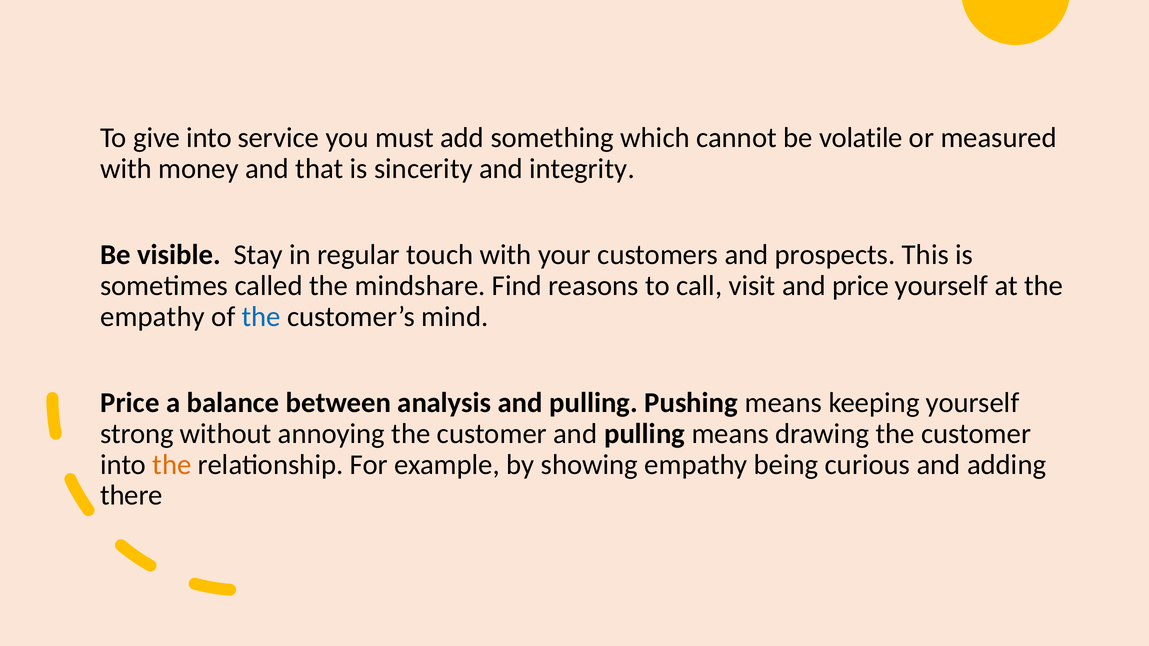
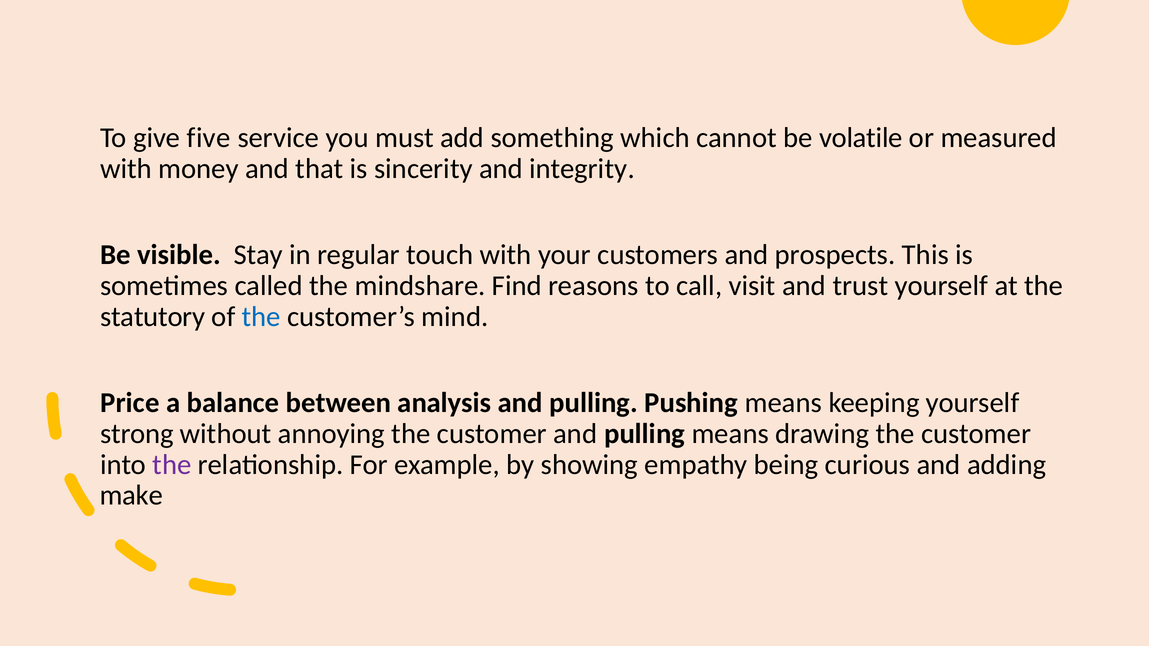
give into: into -> five
and price: price -> trust
empathy at (152, 317): empathy -> statutory
the at (172, 465) colour: orange -> purple
there: there -> make
